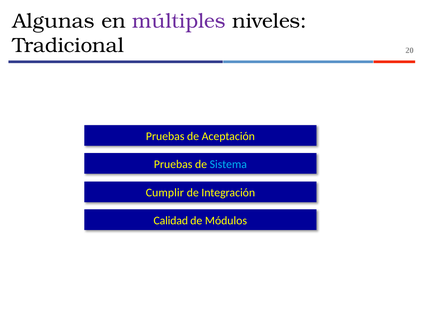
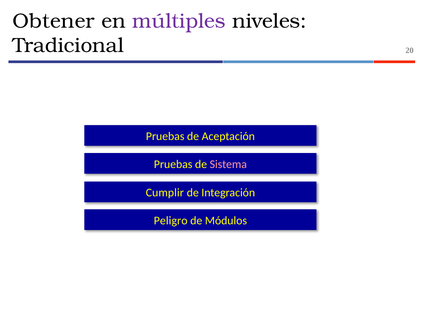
Algunas: Algunas -> Obtener
Sistema colour: light blue -> pink
Calidad: Calidad -> Peligro
